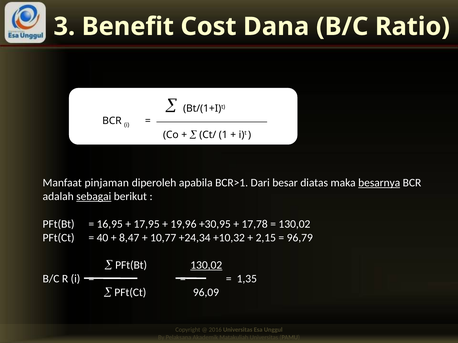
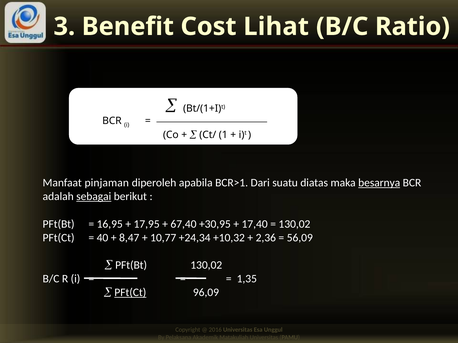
Dana: Dana -> Lihat
besar: besar -> suatu
19,96: 19,96 -> 67,40
17,78: 17,78 -> 17,40
2,15: 2,15 -> 2,36
96,79: 96,79 -> 56,09
130,02 at (206, 265) underline: present -> none
PFt(Ct at (130, 293) underline: none -> present
